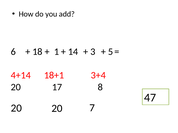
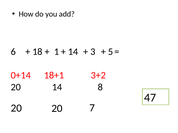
4+14: 4+14 -> 0+14
3+4: 3+4 -> 3+2
20 17: 17 -> 14
